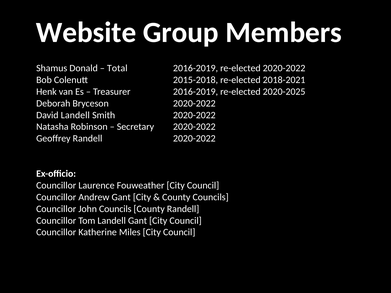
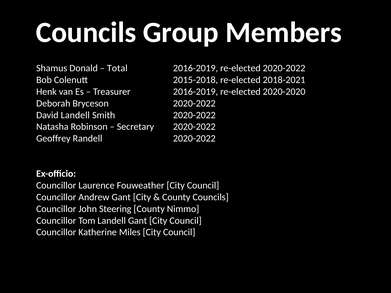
Website at (86, 32): Website -> Councils
2020-2025: 2020-2025 -> 2020-2020
John Councils: Councils -> Steering
County Randell: Randell -> Nimmo
